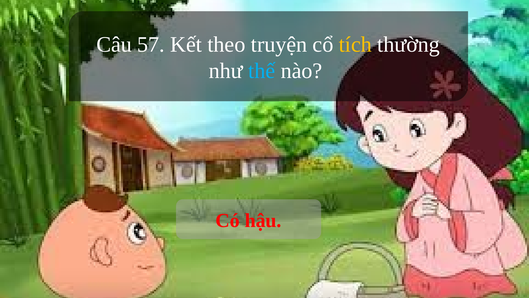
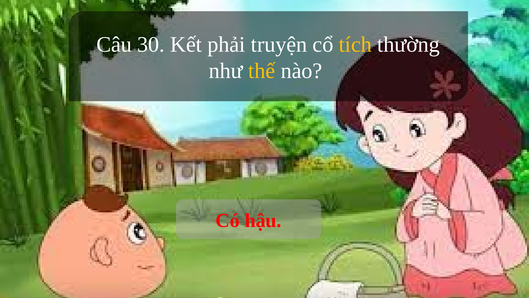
57: 57 -> 30
theo: theo -> phải
thế colour: light blue -> yellow
